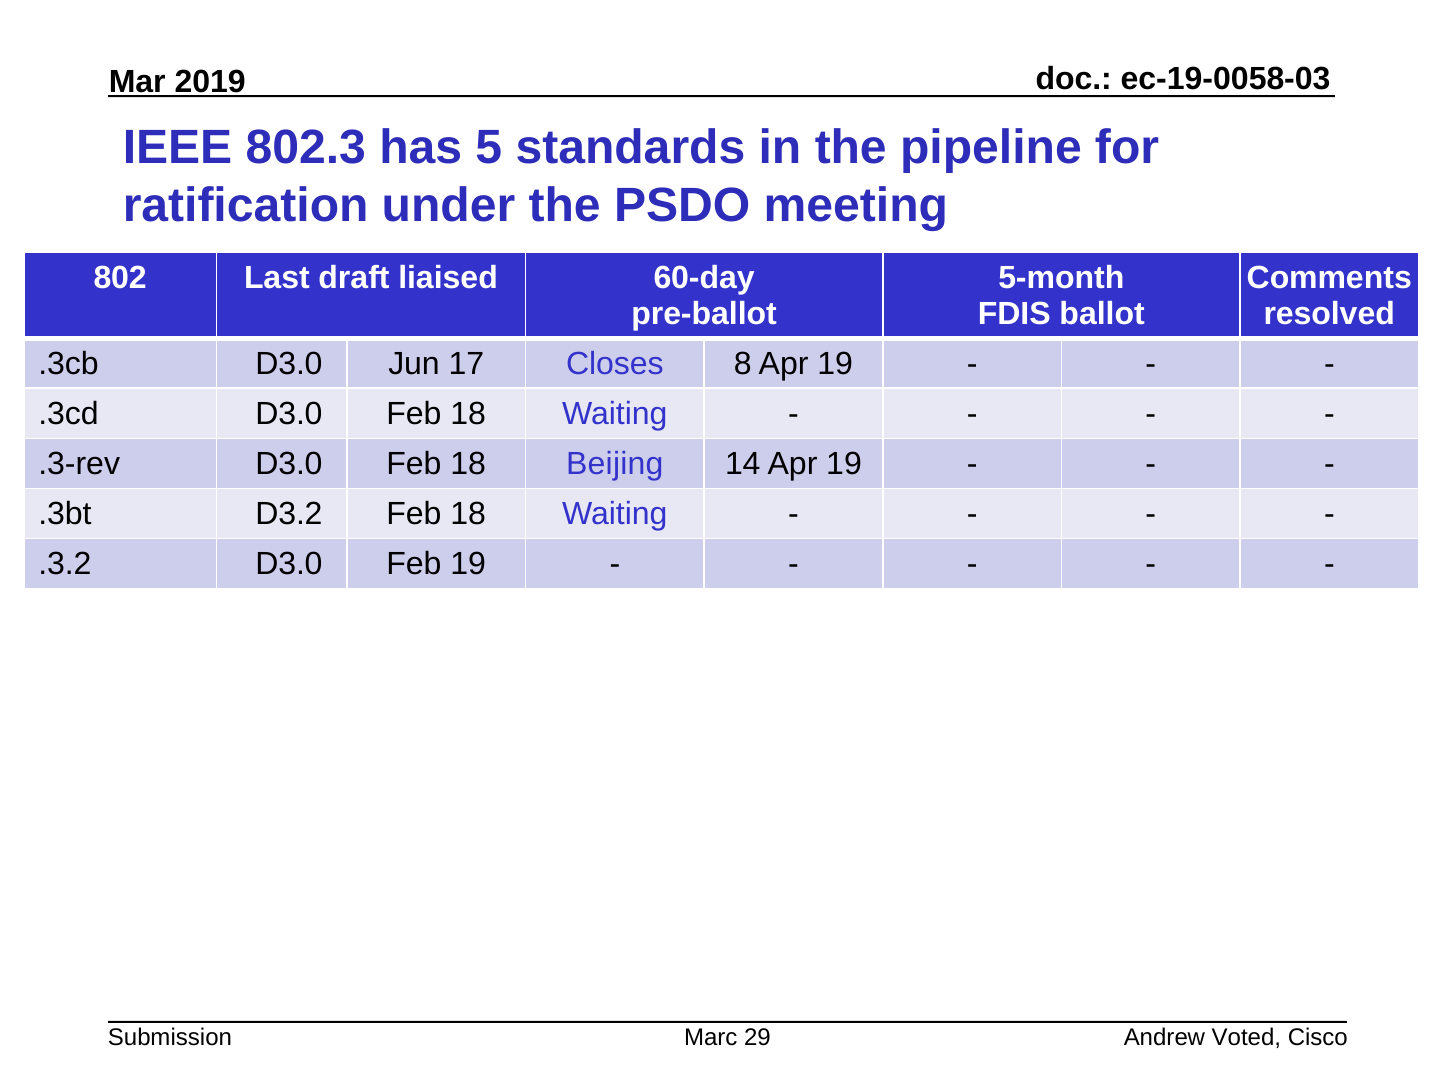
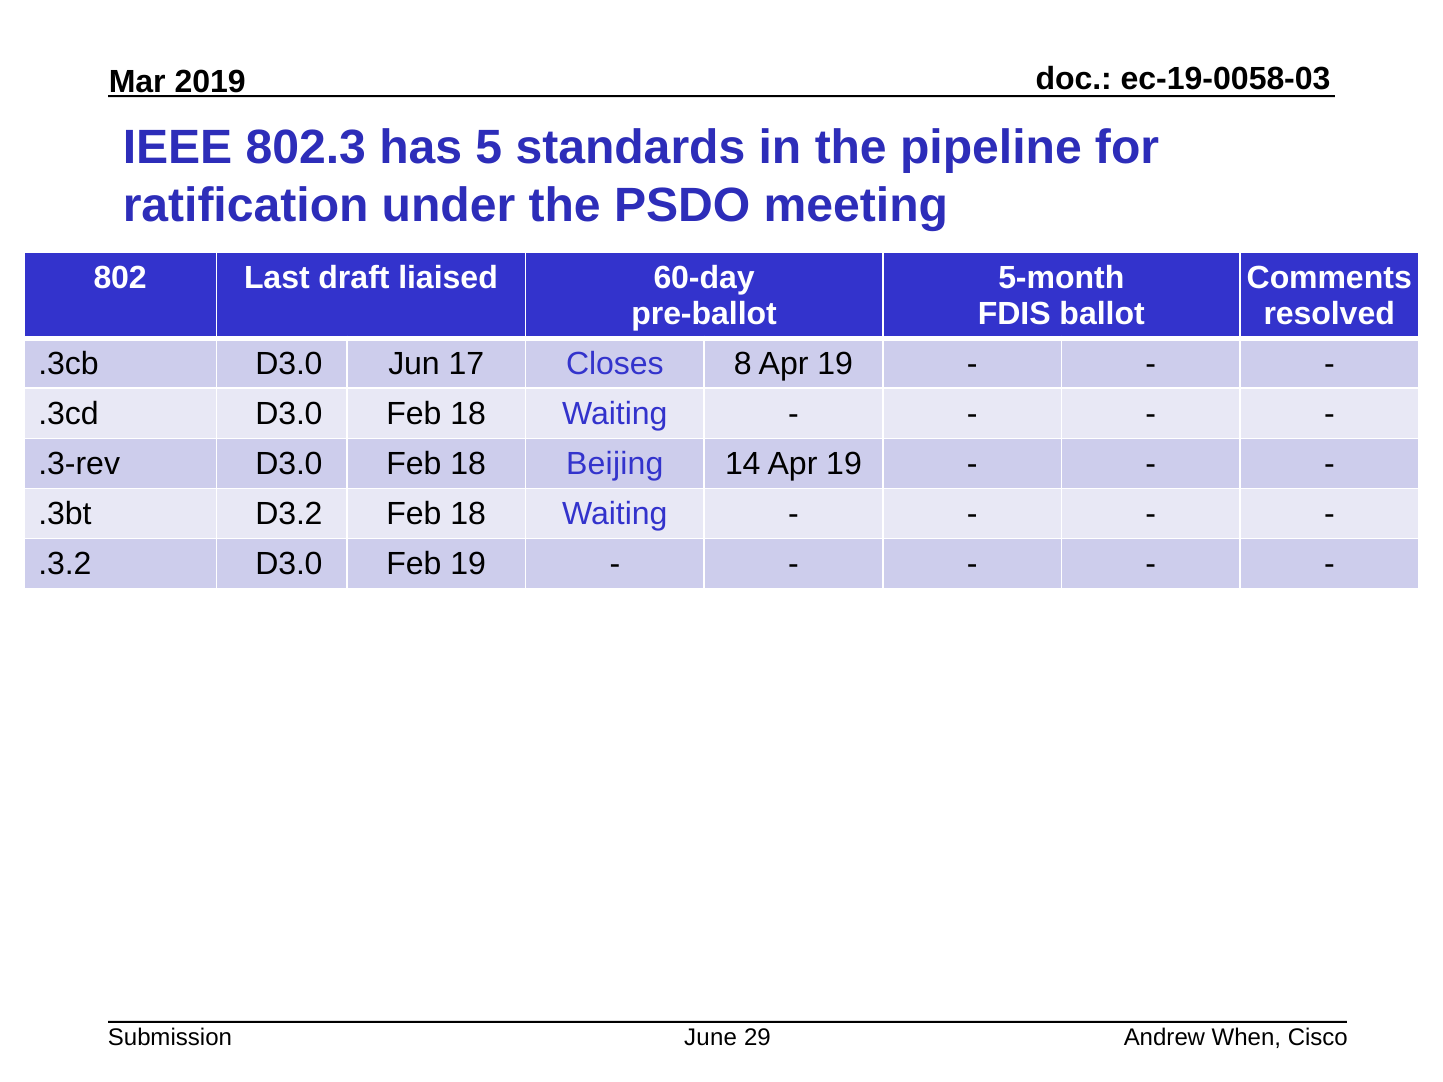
Marc: Marc -> June
Voted: Voted -> When
